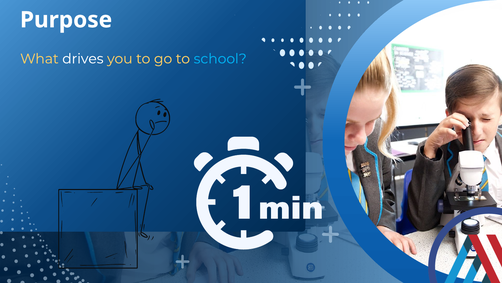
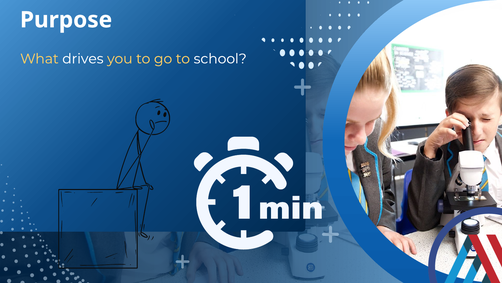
school colour: light blue -> white
